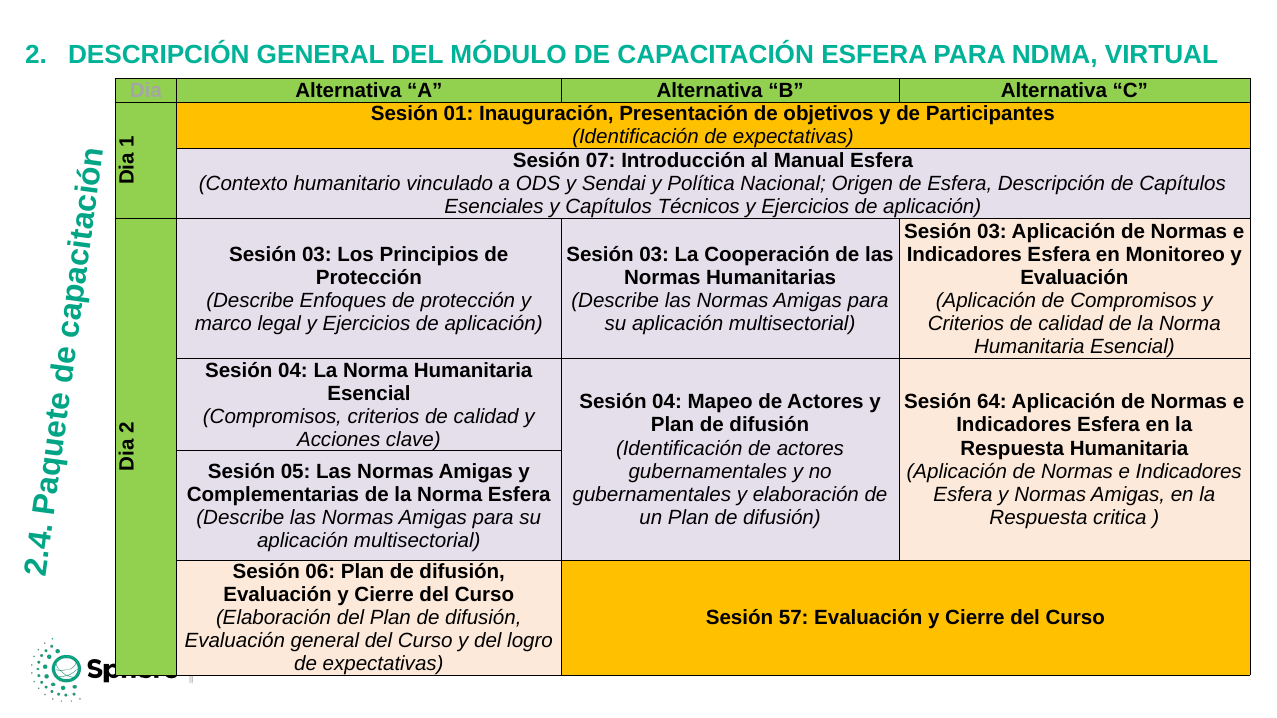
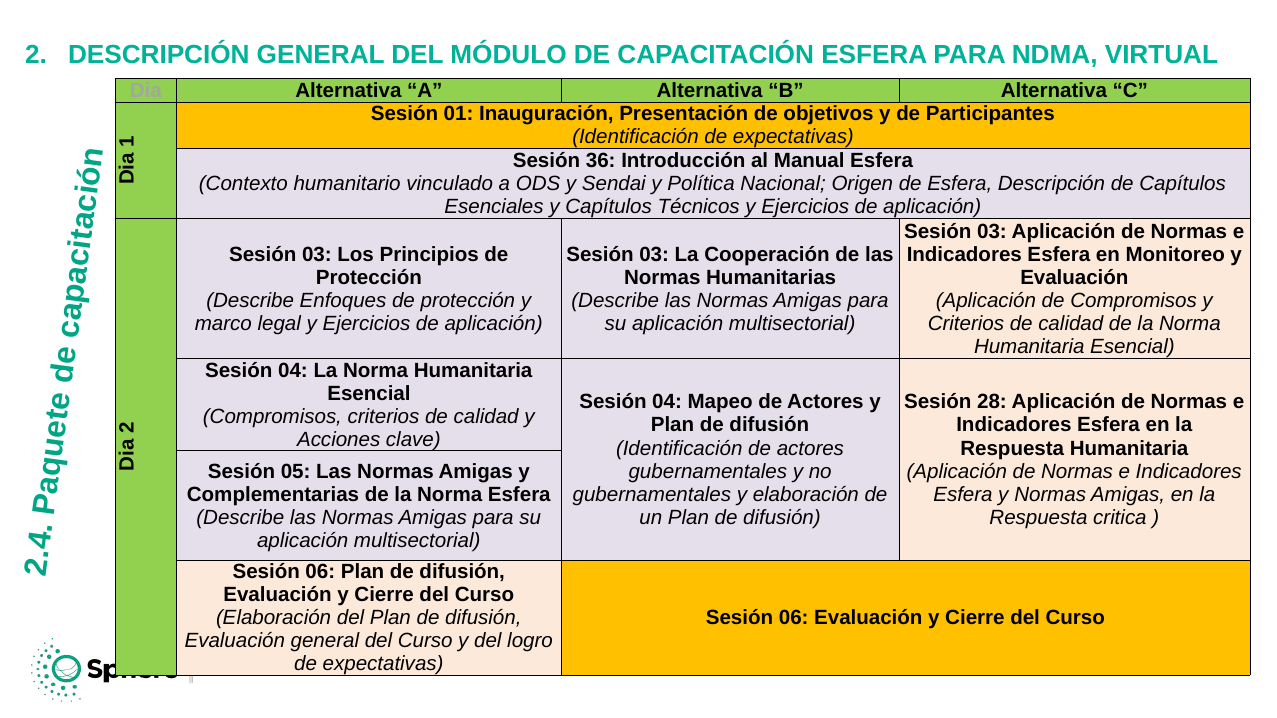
07: 07 -> 36
64: 64 -> 28
57 at (794, 618): 57 -> 06
